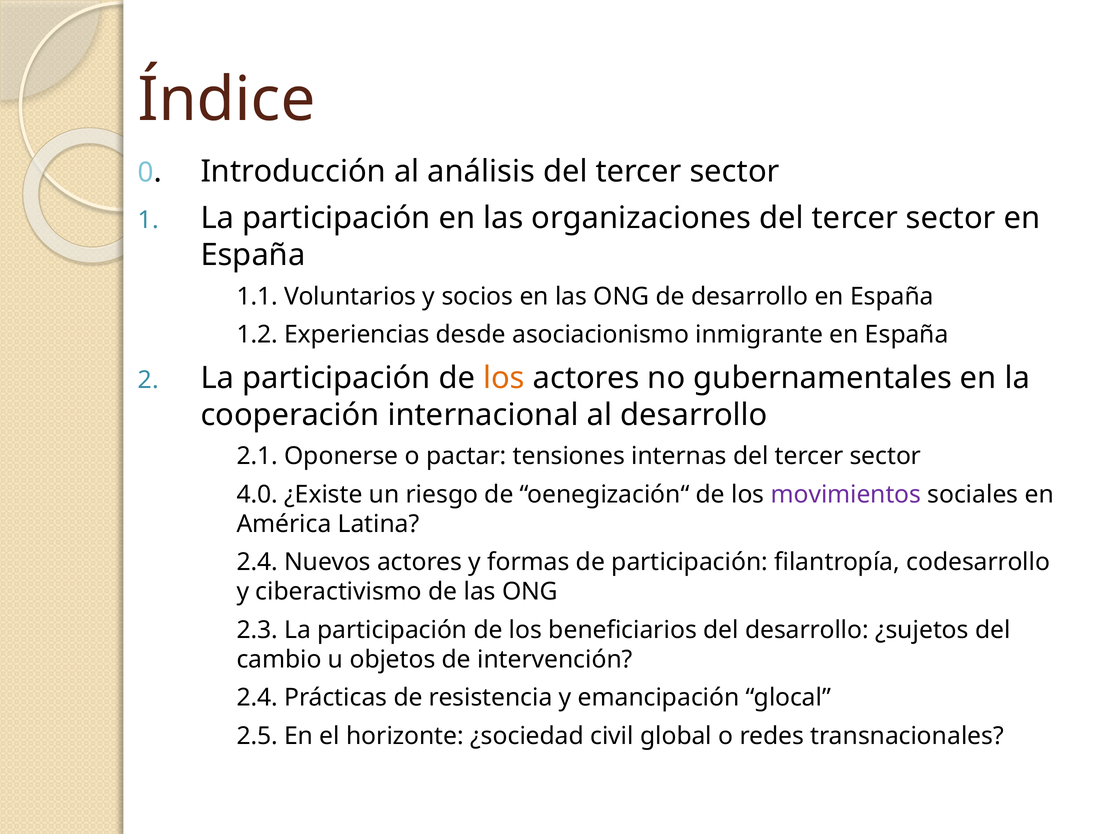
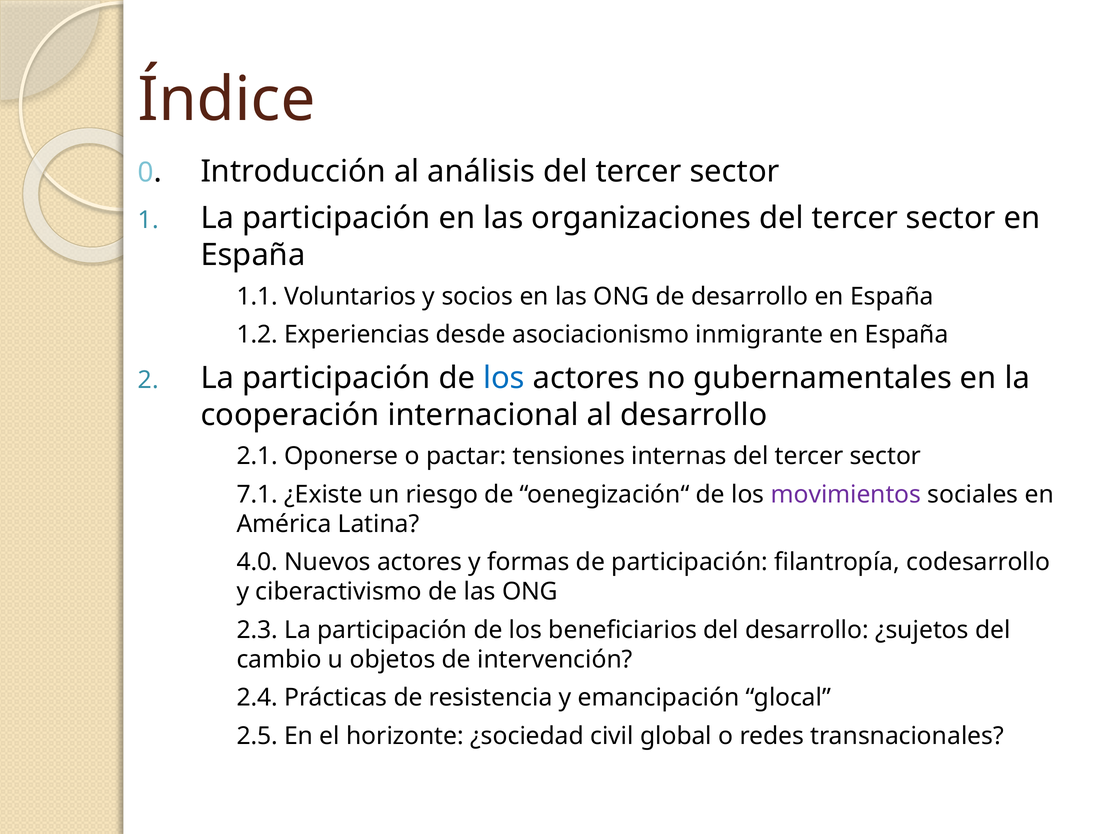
los at (504, 378) colour: orange -> blue
4.0: 4.0 -> 7.1
2.4 at (257, 563): 2.4 -> 4.0
